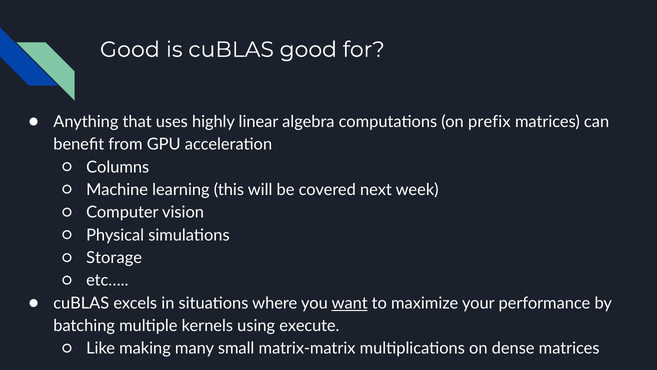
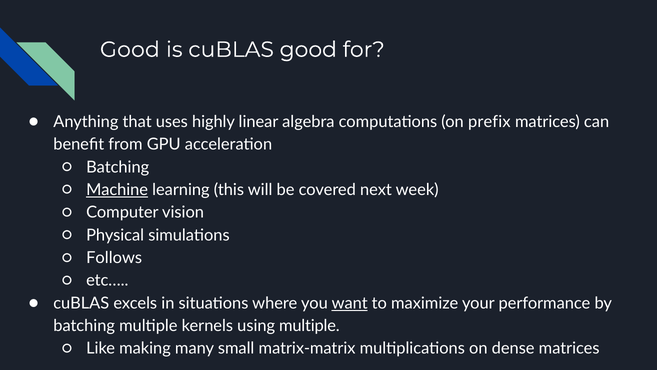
Columns at (118, 167): Columns -> Batching
Machine underline: none -> present
Storage: Storage -> Follows
using execute: execute -> multiple
